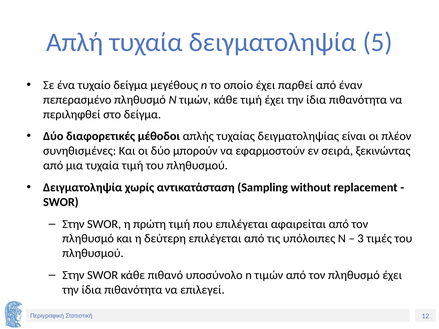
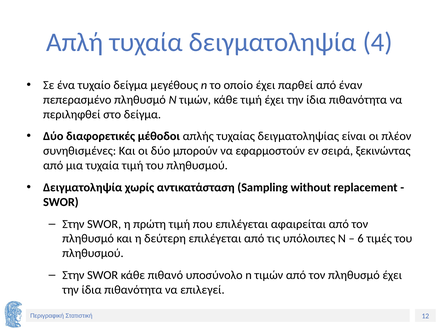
5: 5 -> 4
3: 3 -> 6
